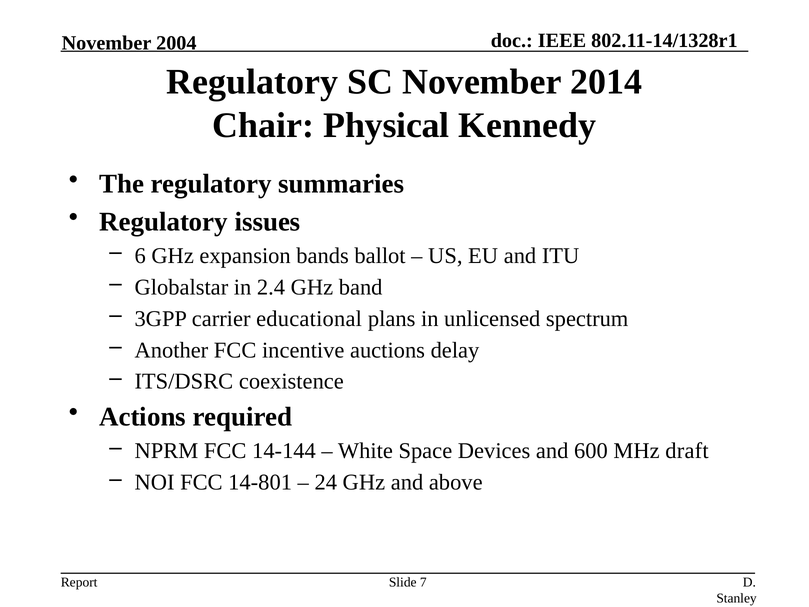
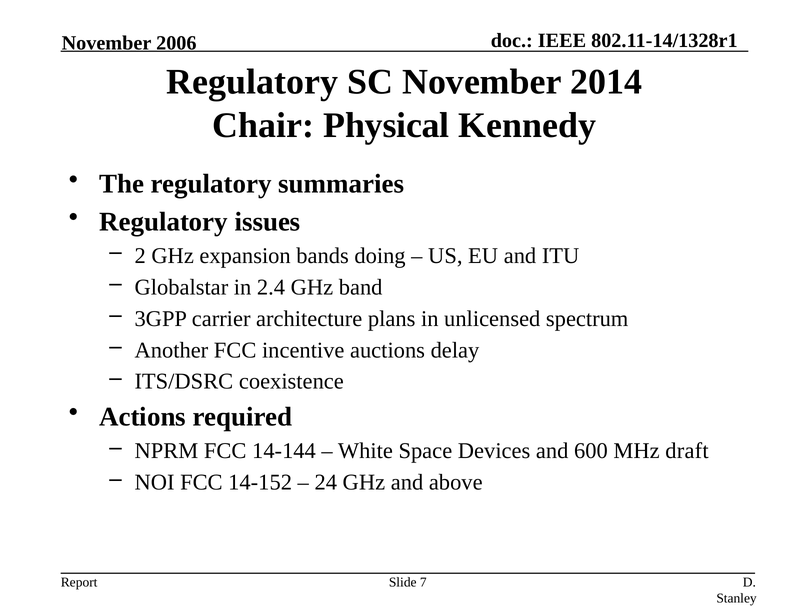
2004: 2004 -> 2006
6: 6 -> 2
ballot: ballot -> doing
educational: educational -> architecture
14-801: 14-801 -> 14-152
